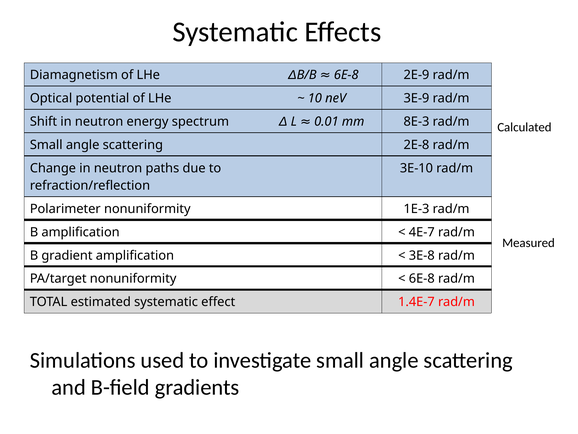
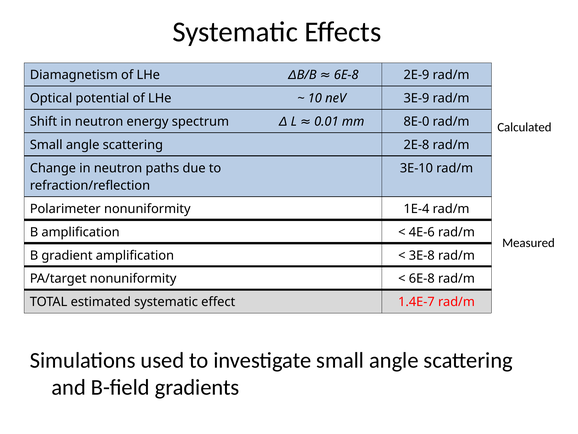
8E-3: 8E-3 -> 8E-0
1E-3: 1E-3 -> 1E-4
4E-7: 4E-7 -> 4E-6
